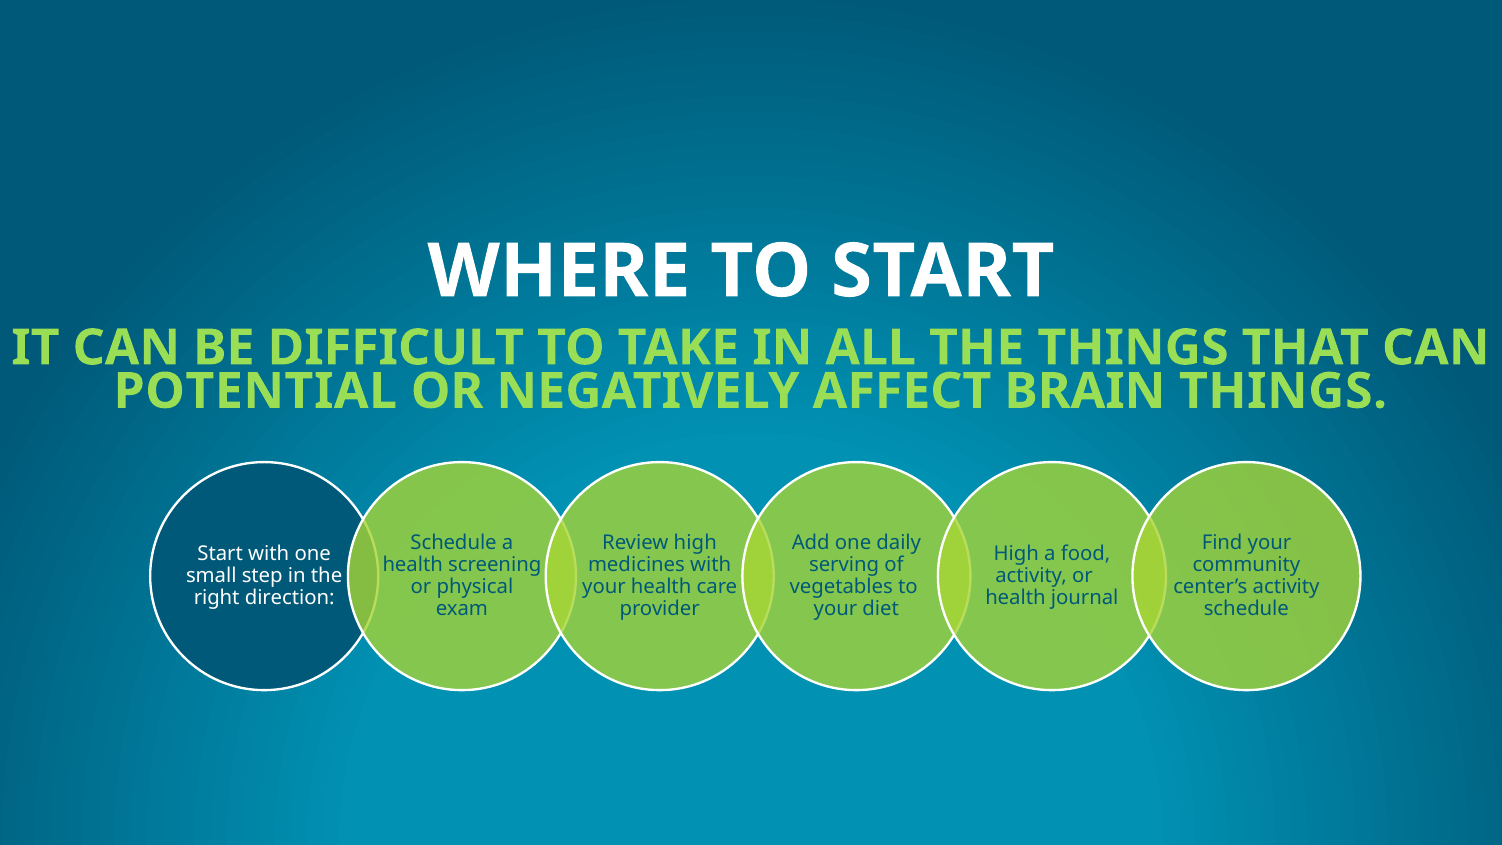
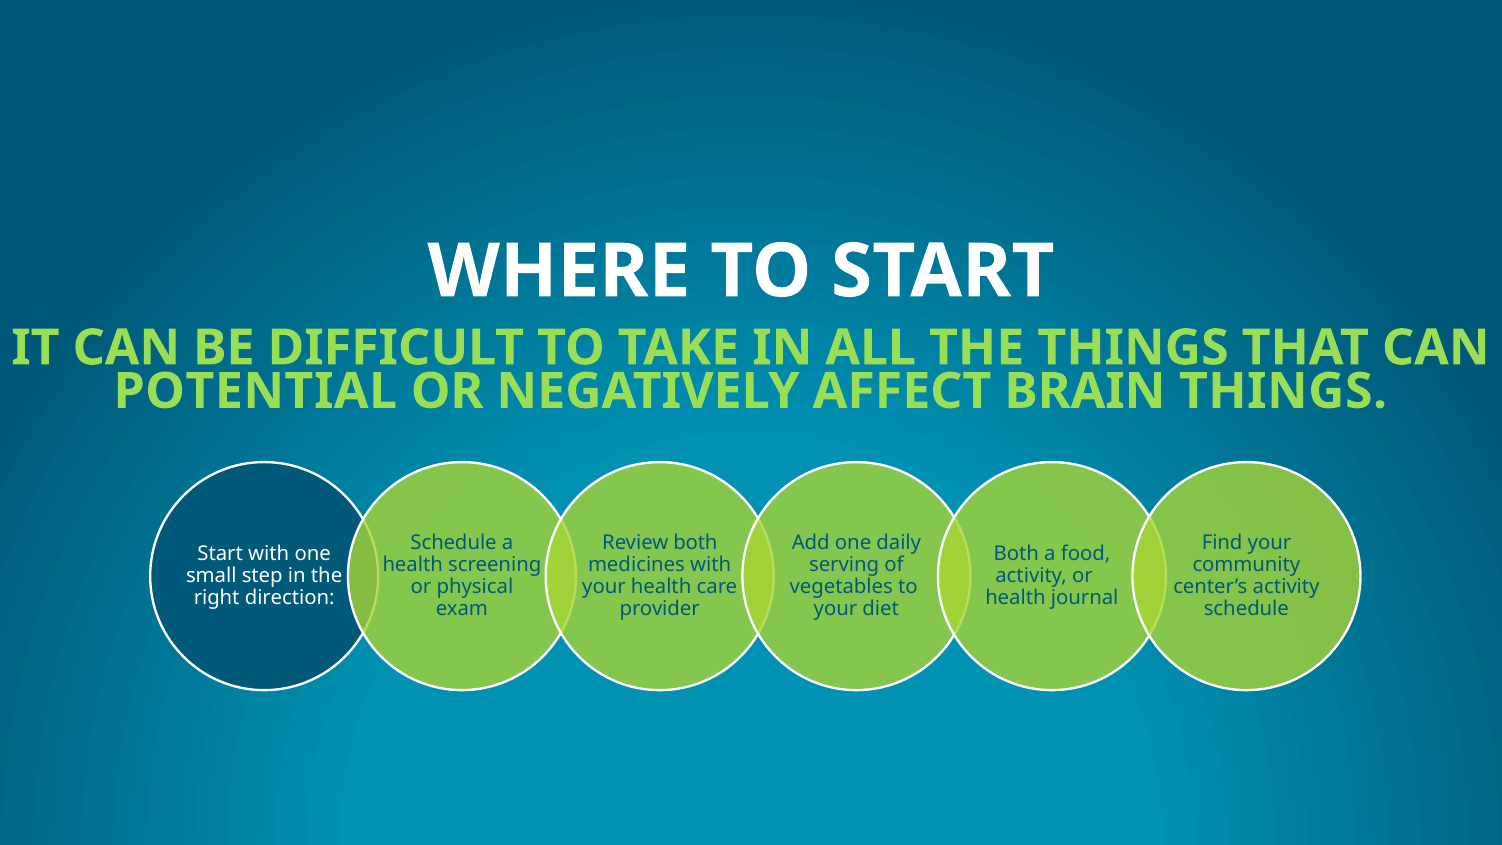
Review high: high -> both
High at (1016, 554): High -> Both
